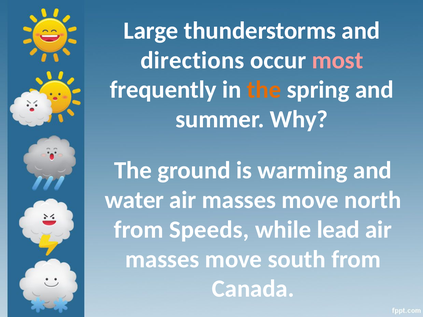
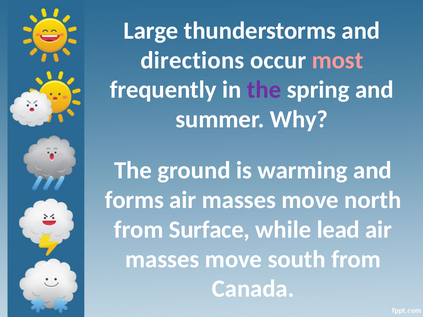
the at (264, 90) colour: orange -> purple
water: water -> forms
Speeds: Speeds -> Surface
